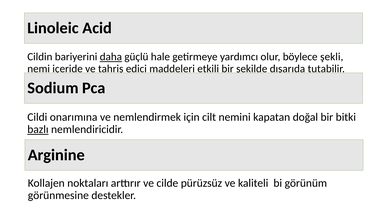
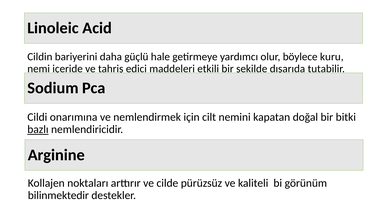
daha underline: present -> none
şekli: şekli -> kuru
görünmesine: görünmesine -> bilinmektedir
